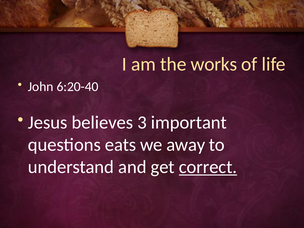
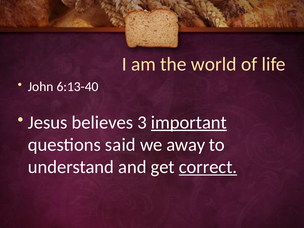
works: works -> world
6:20-40: 6:20-40 -> 6:13-40
important underline: none -> present
eats: eats -> said
